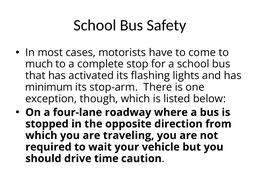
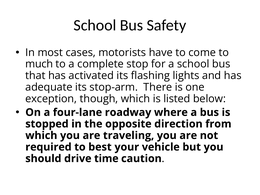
minimum: minimum -> adequate
wait: wait -> best
